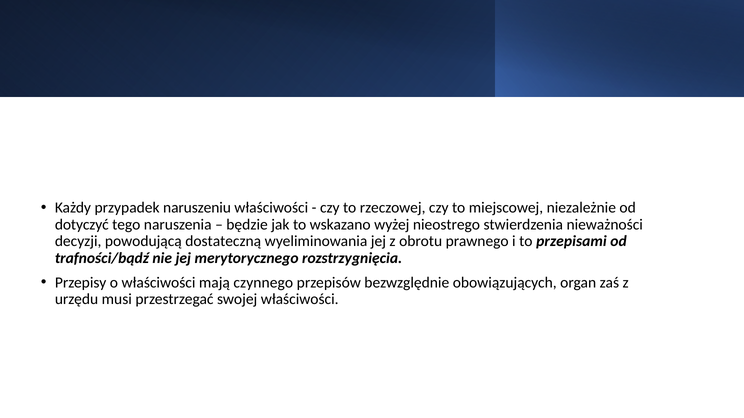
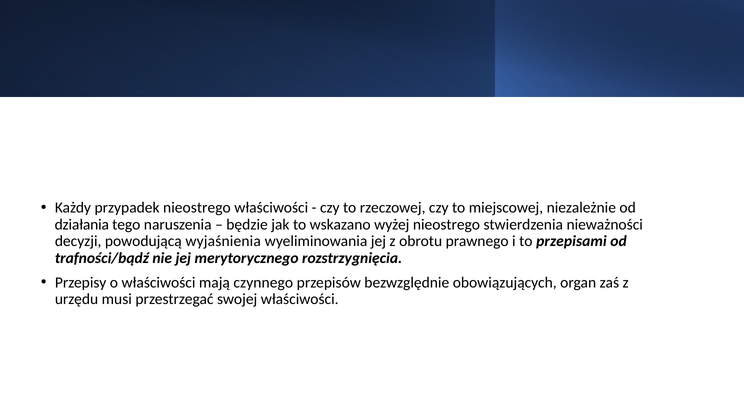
przypadek naruszeniu: naruszeniu -> nieostrego
dotyczyć: dotyczyć -> działania
dostateczną: dostateczną -> wyjaśnienia
